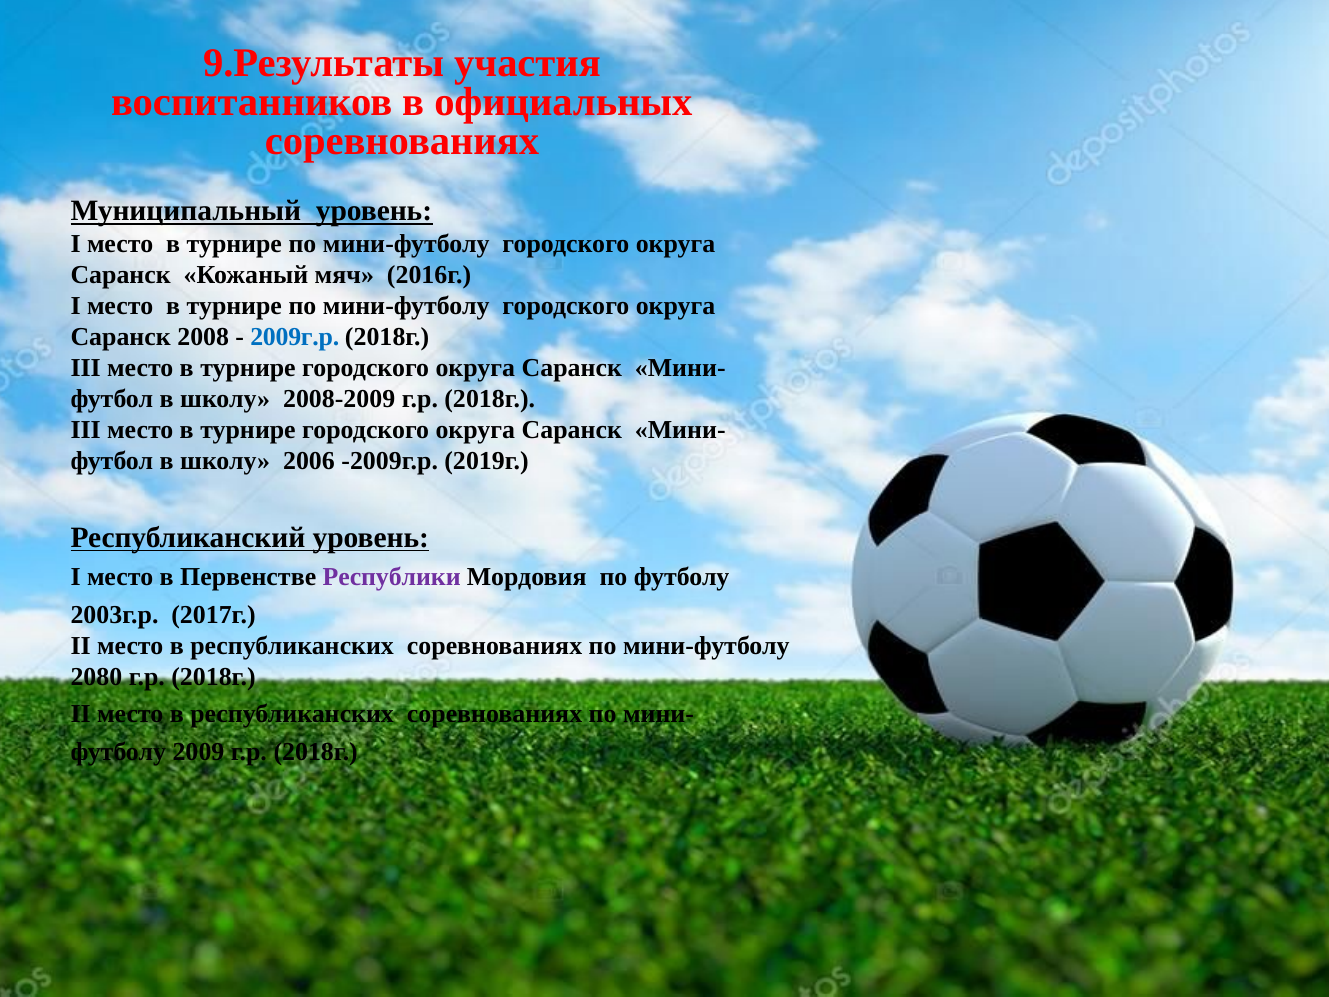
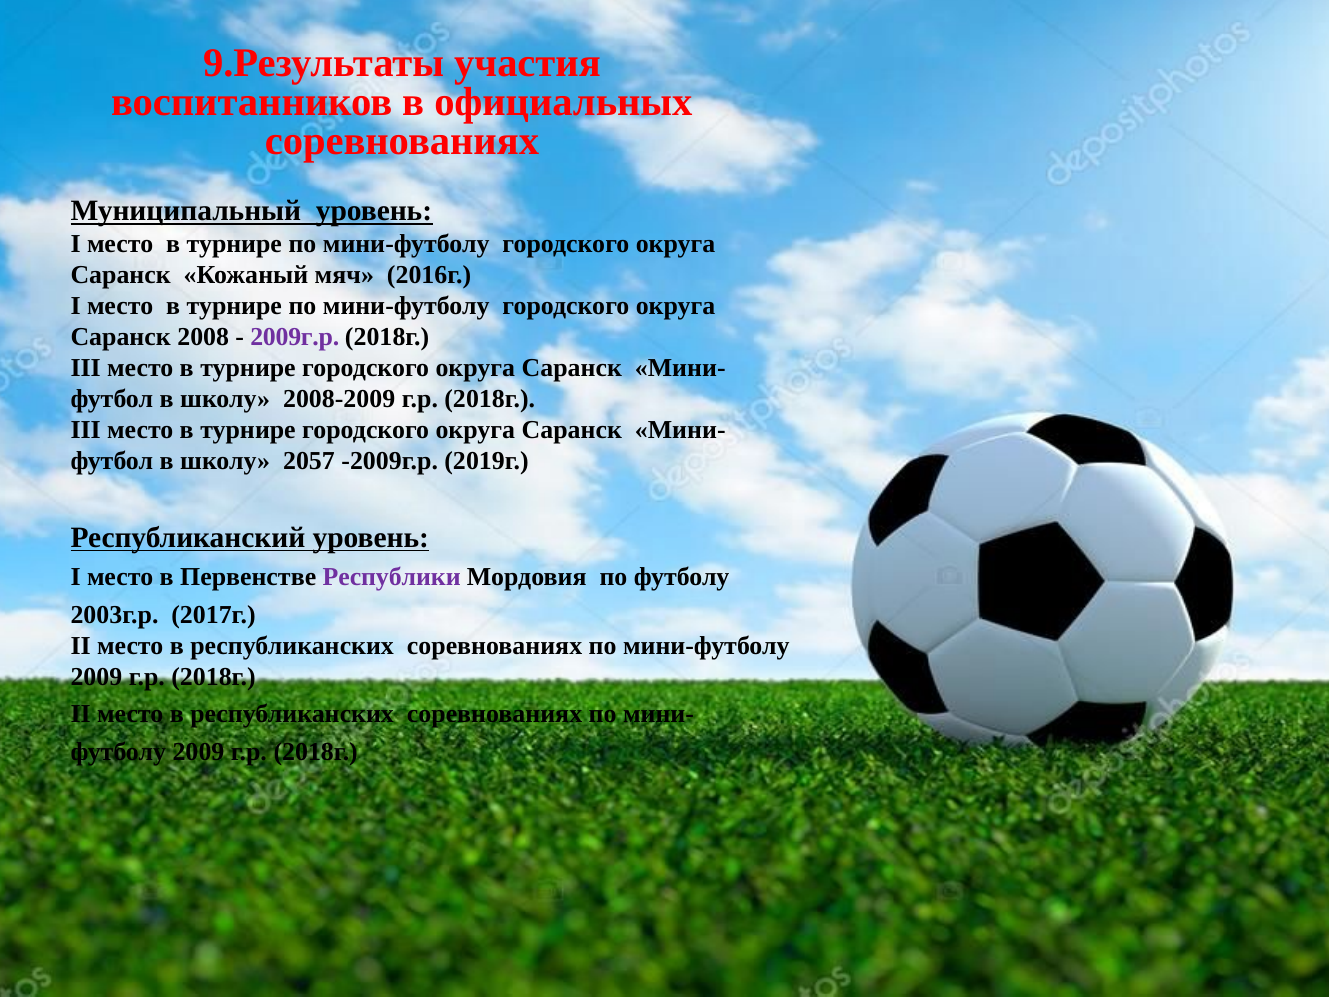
2009г.р colour: blue -> purple
2006: 2006 -> 2057
2080 at (96, 676): 2080 -> 2009
